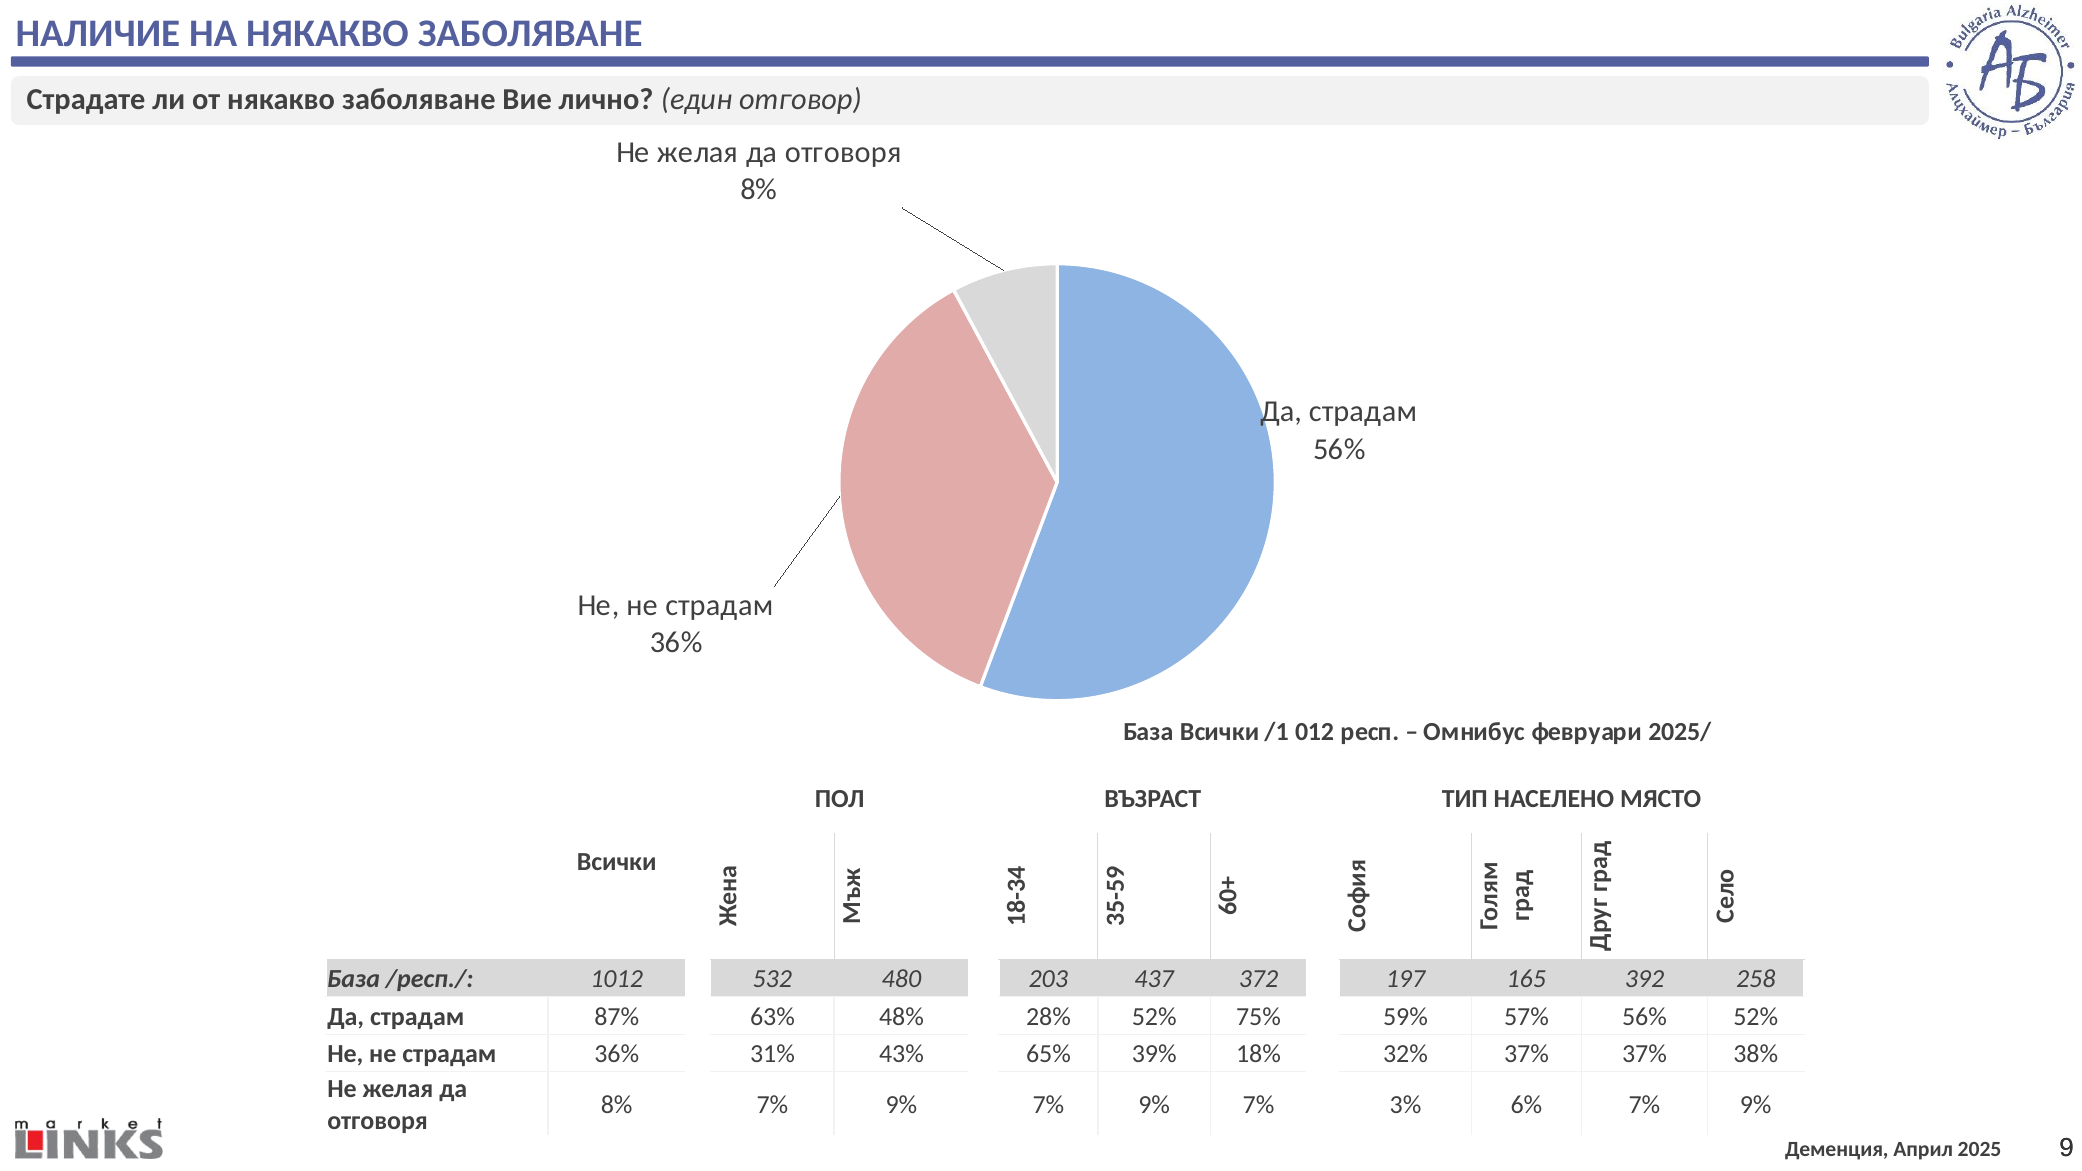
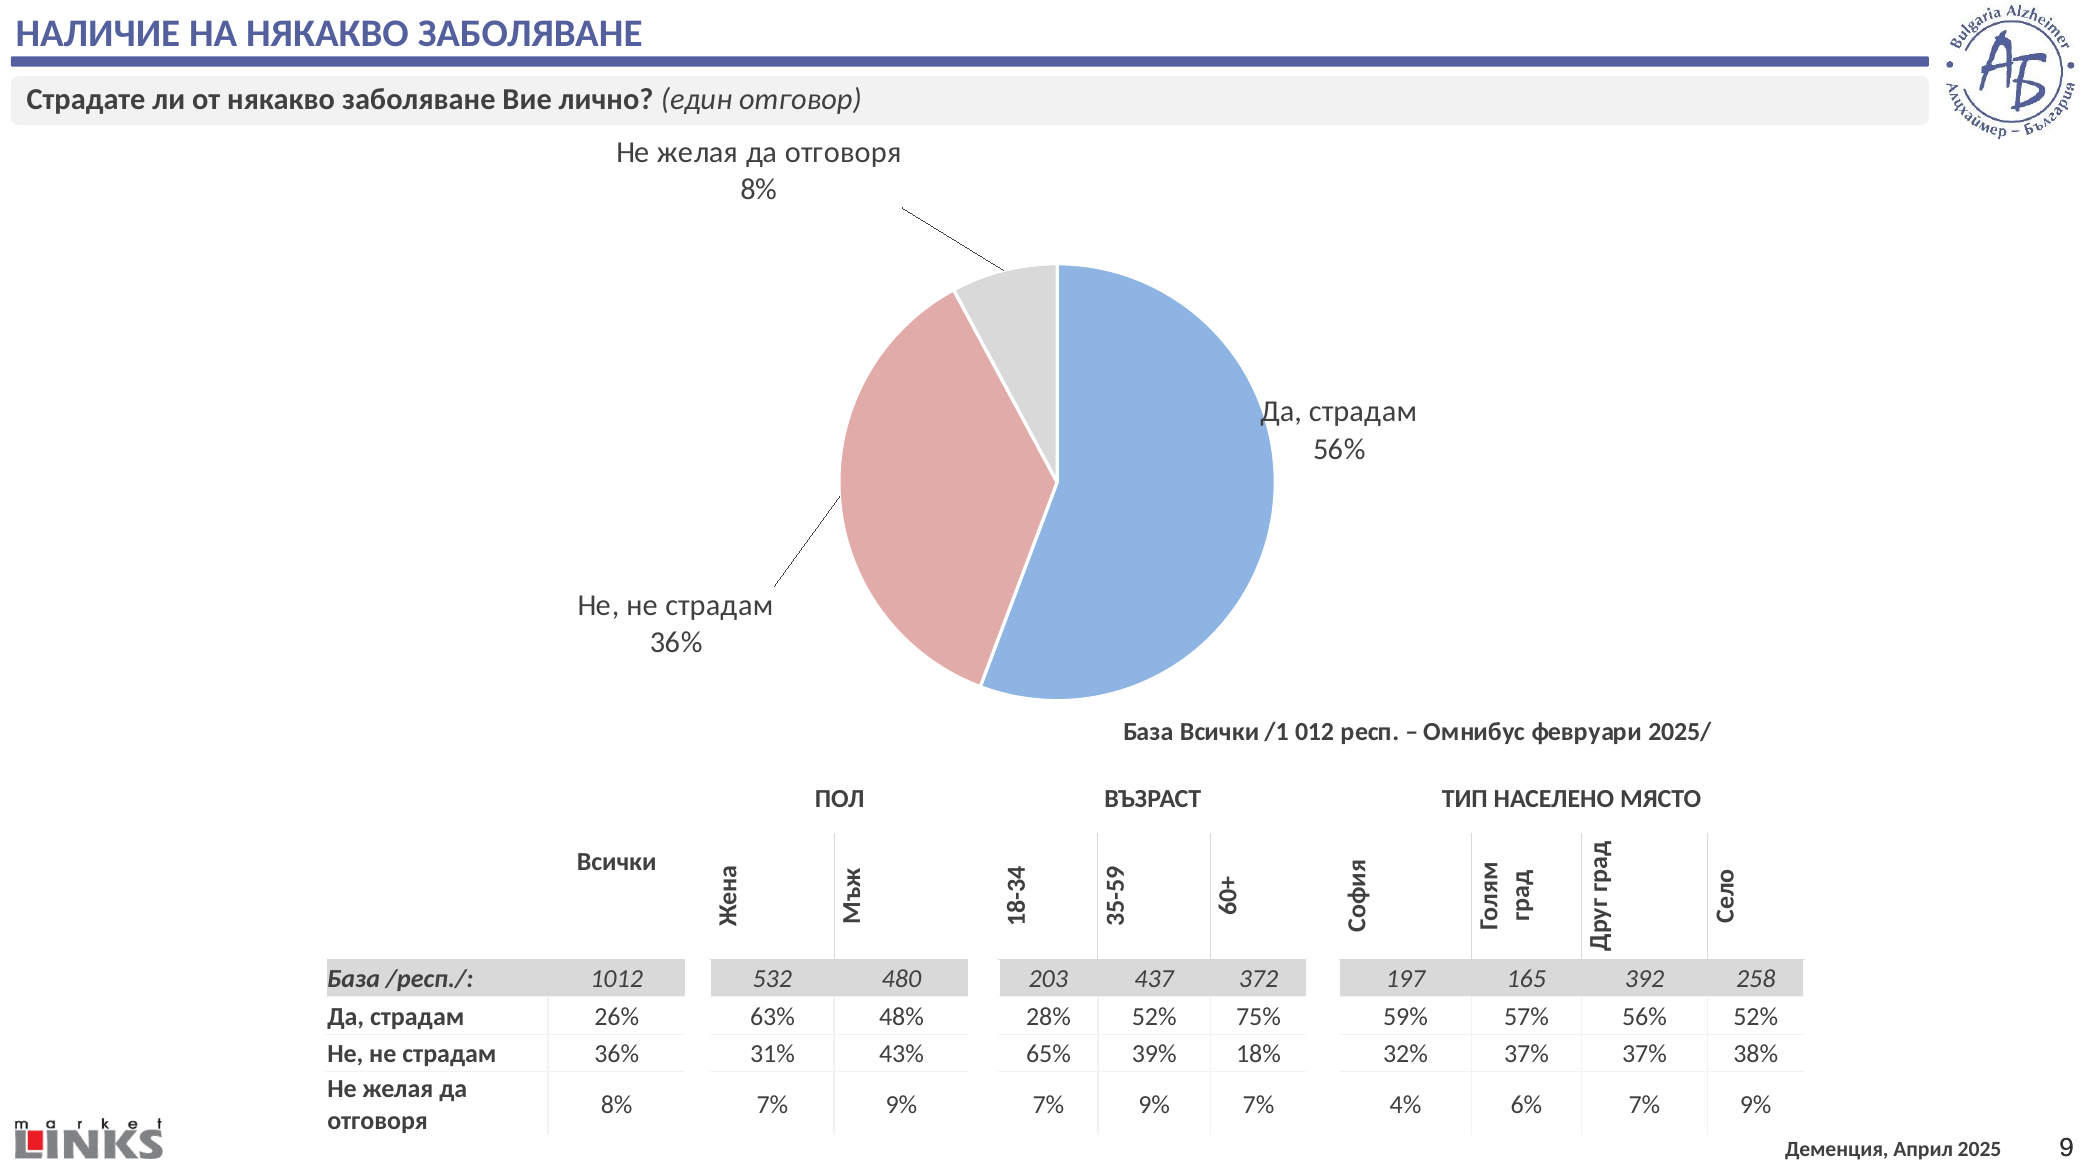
87%: 87% -> 26%
3%: 3% -> 4%
